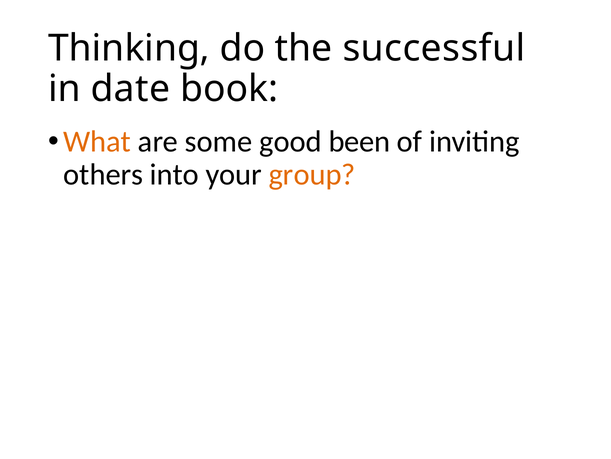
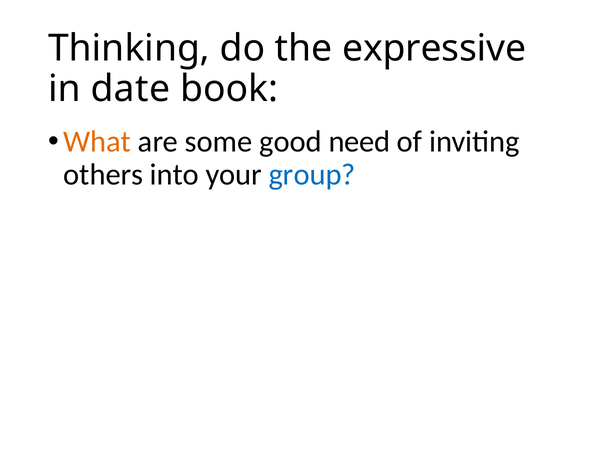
successful: successful -> expressive
been: been -> need
group colour: orange -> blue
